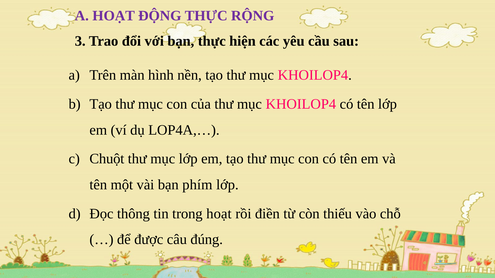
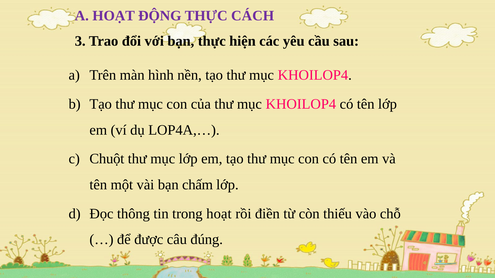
RỘNG: RỘNG -> CÁCH
phím: phím -> chấm
